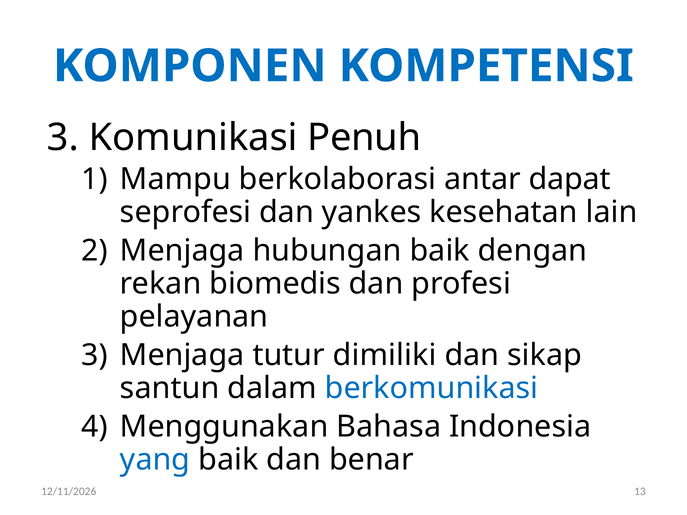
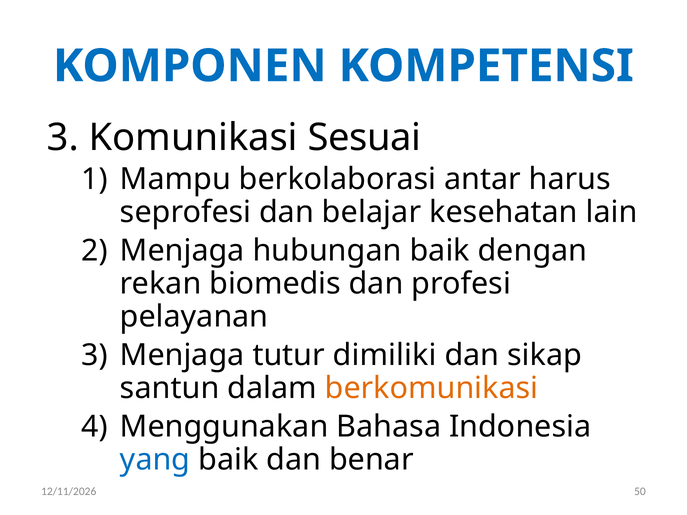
Penuh: Penuh -> Sesuai
dapat: dapat -> harus
yankes: yankes -> belajar
berkomunikasi colour: blue -> orange
13: 13 -> 50
